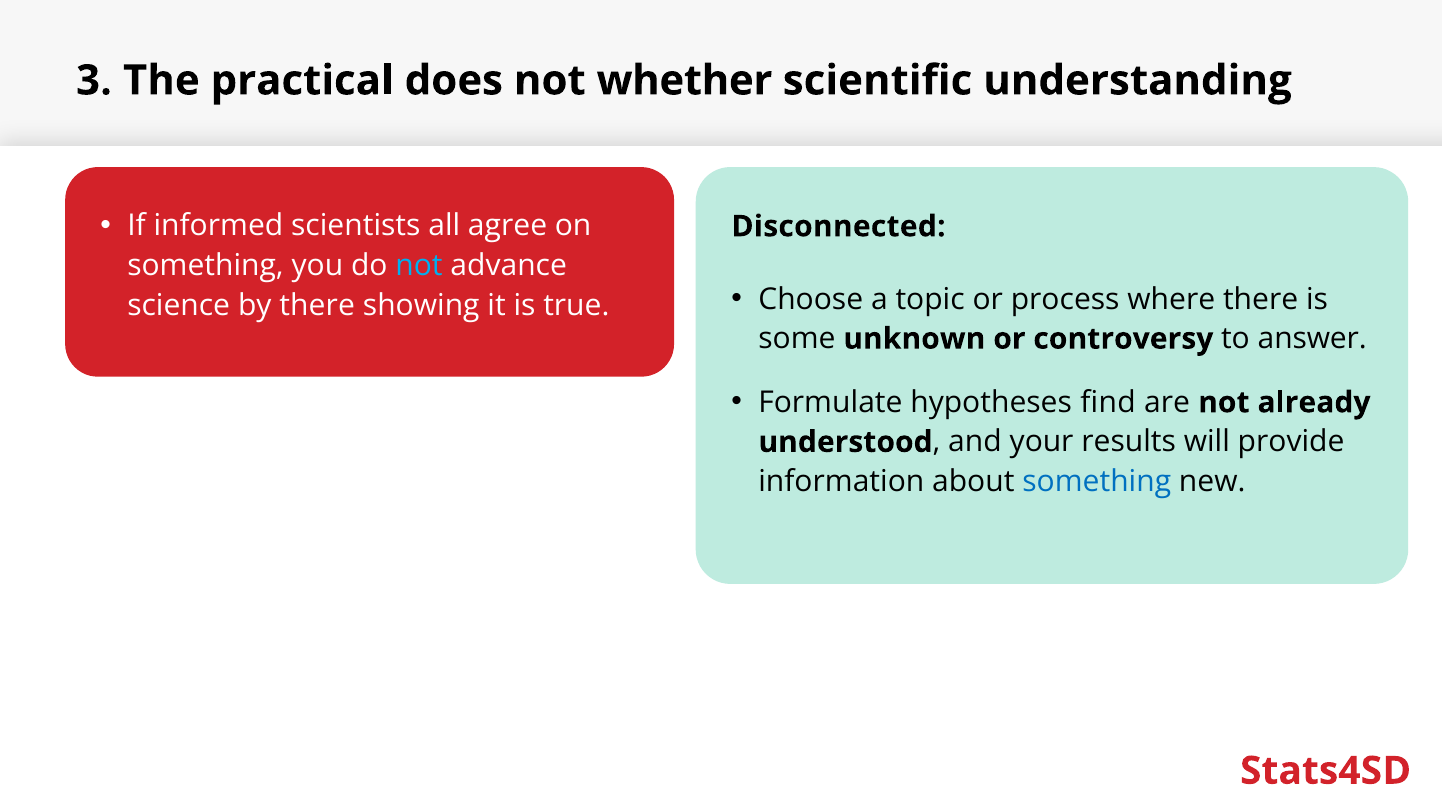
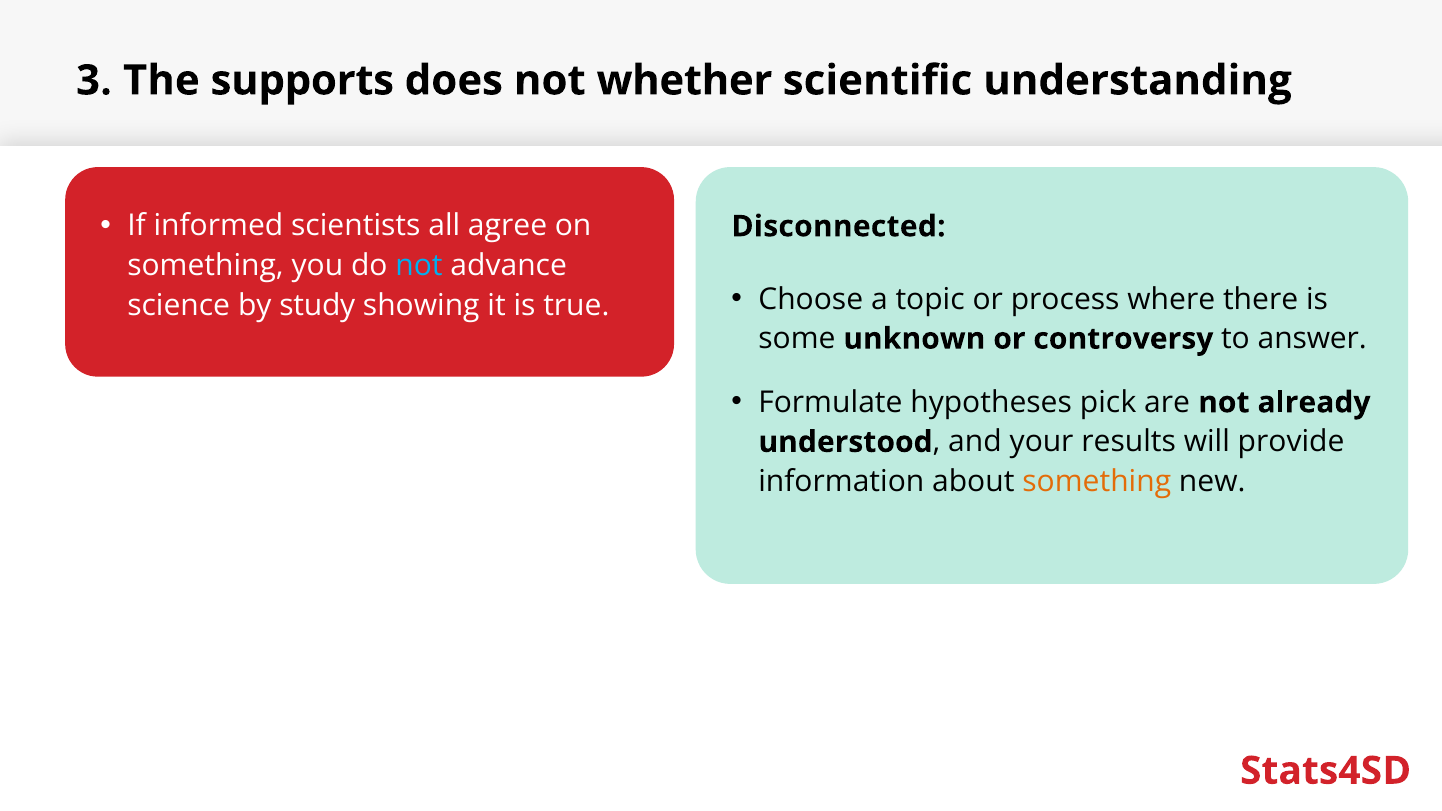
practical: practical -> supports
by there: there -> study
find: find -> pick
something at (1097, 482) colour: blue -> orange
